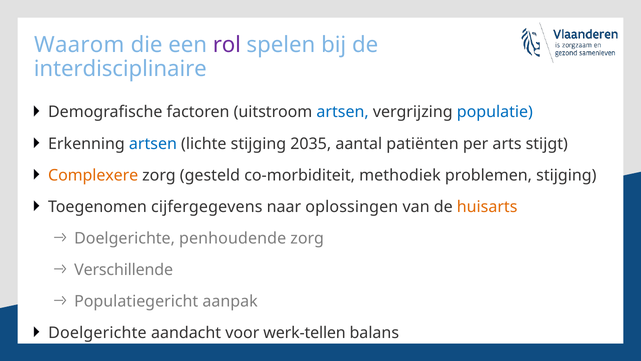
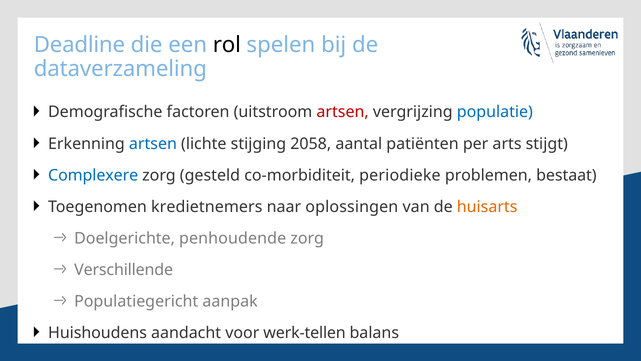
Waarom: Waarom -> Deadline
rol colour: purple -> black
interdisciplinaire: interdisciplinaire -> dataverzameling
artsen at (343, 112) colour: blue -> red
2035: 2035 -> 2058
Complexere colour: orange -> blue
methodiek: methodiek -> periodieke
problemen stijging: stijging -> bestaat
cijfergegevens: cijfergegevens -> kredietnemers
Doelgerichte at (97, 333): Doelgerichte -> Huishoudens
